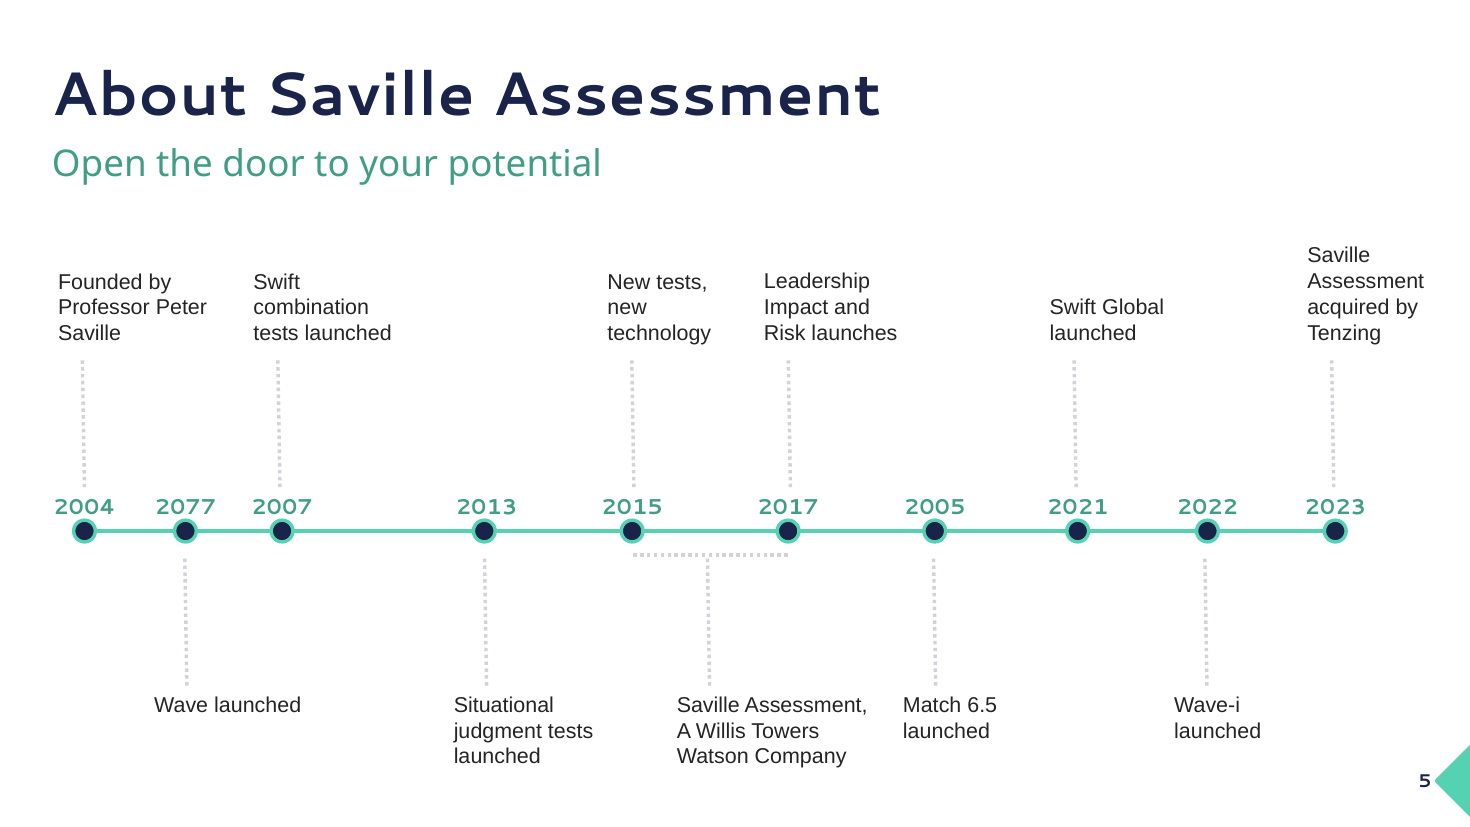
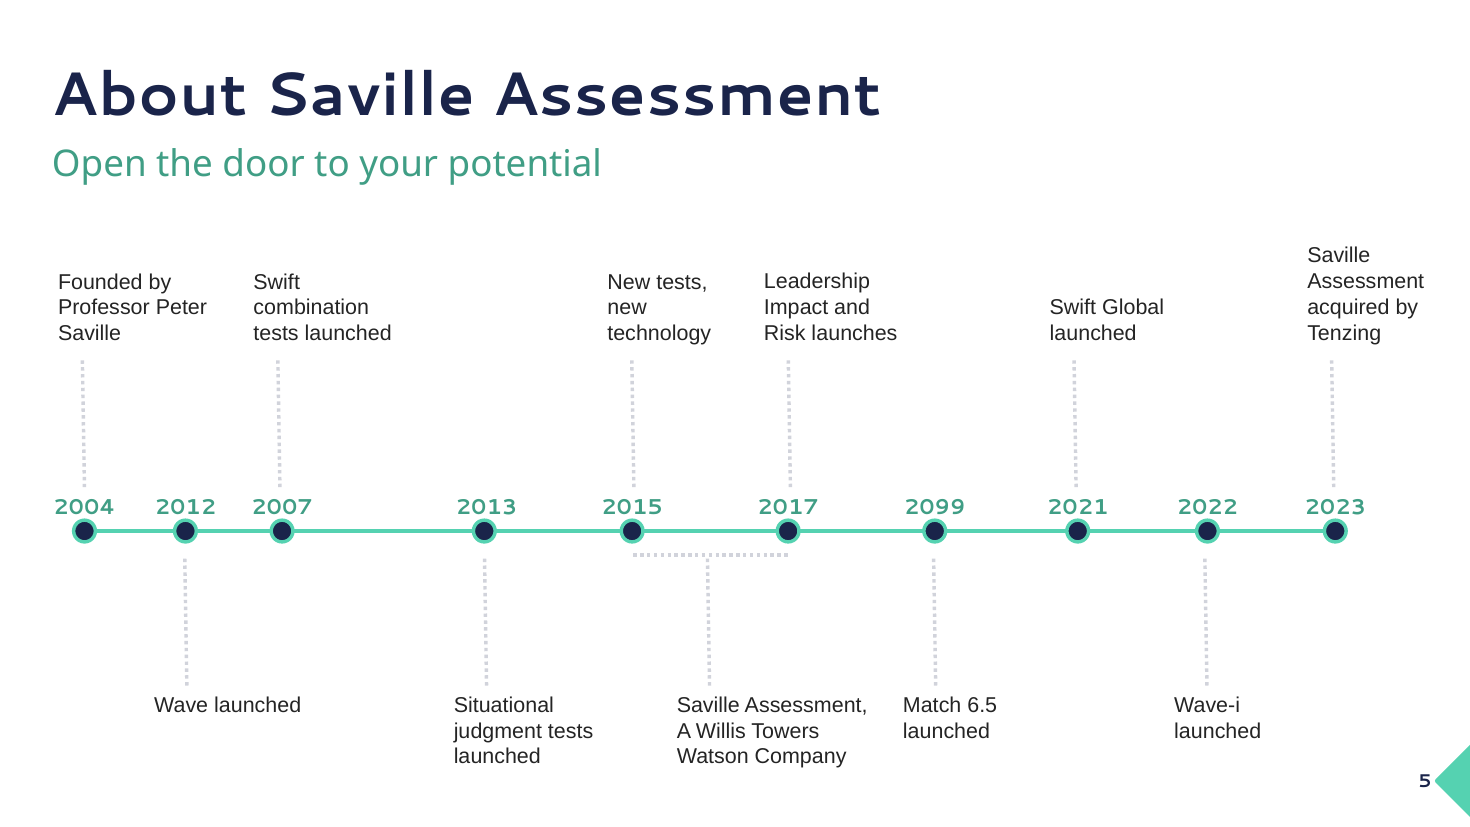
2077: 2077 -> 2012
2005: 2005 -> 2099
